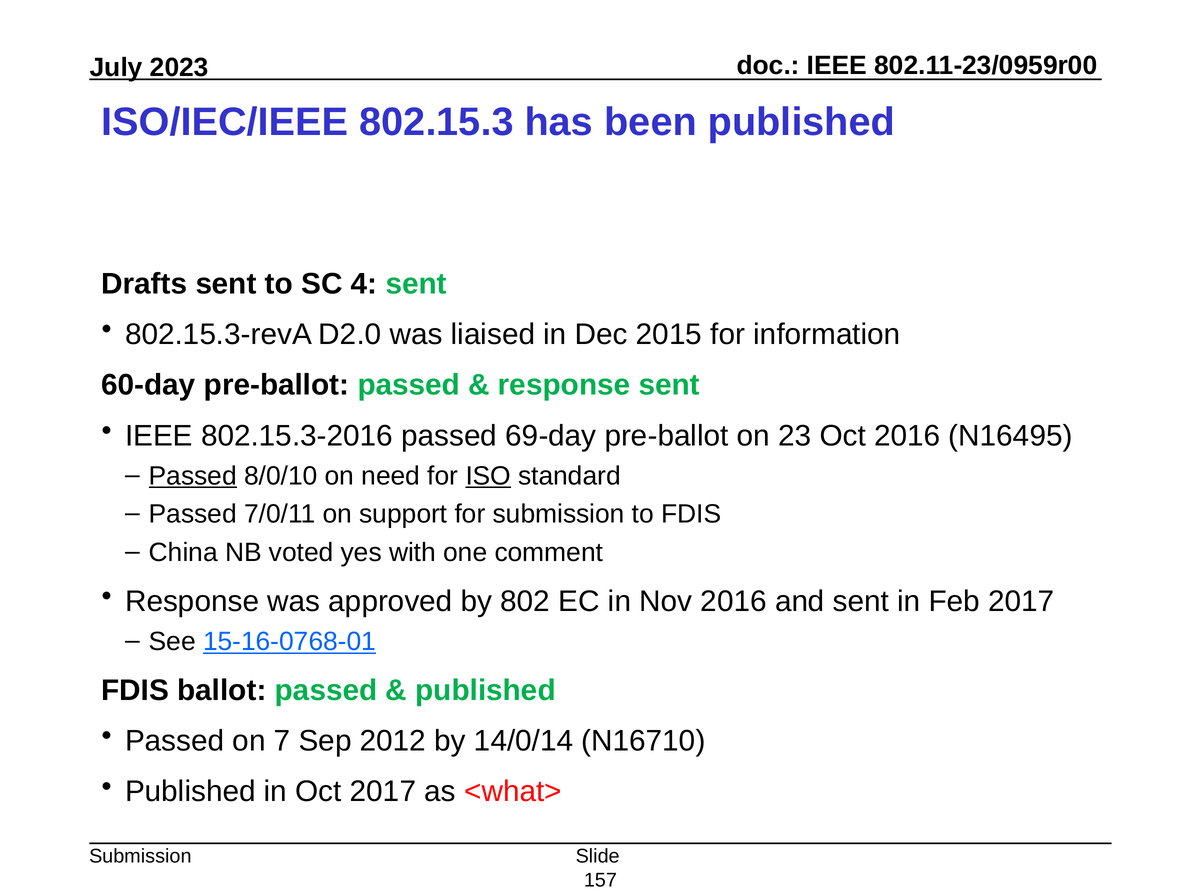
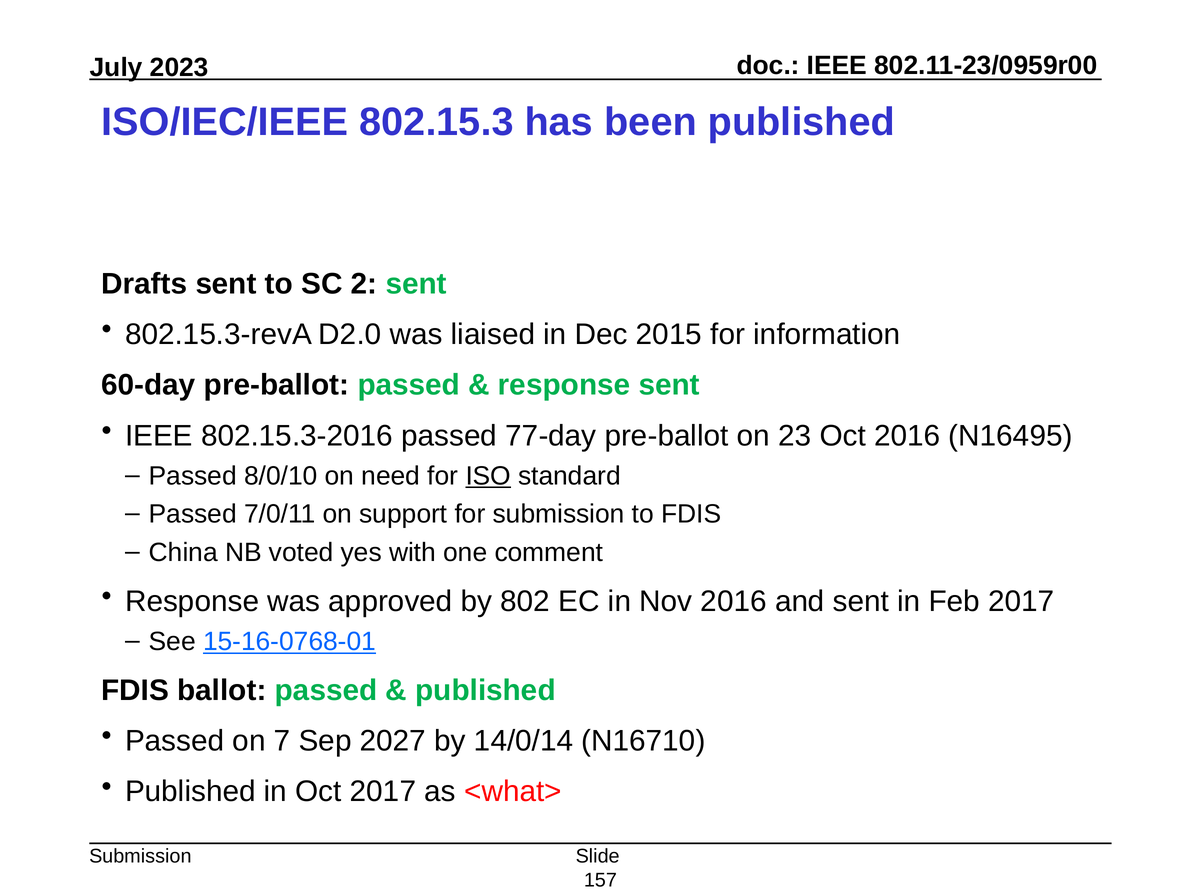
4: 4 -> 2
69-day: 69-day -> 77-day
Passed at (193, 476) underline: present -> none
2012: 2012 -> 2027
